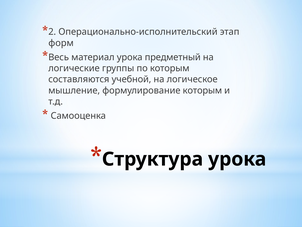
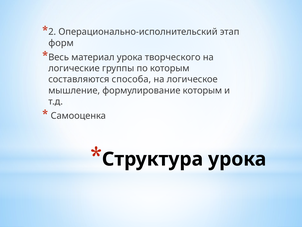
предметный: предметный -> творческого
учебной: учебной -> способа
